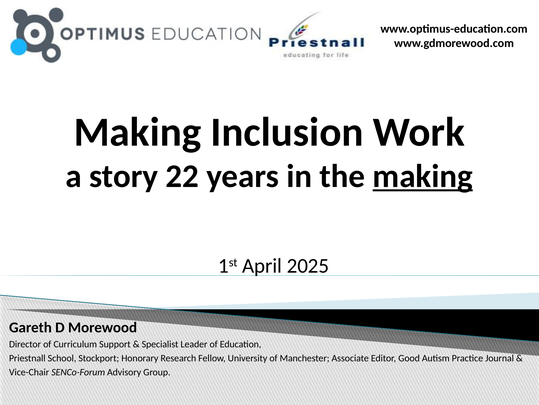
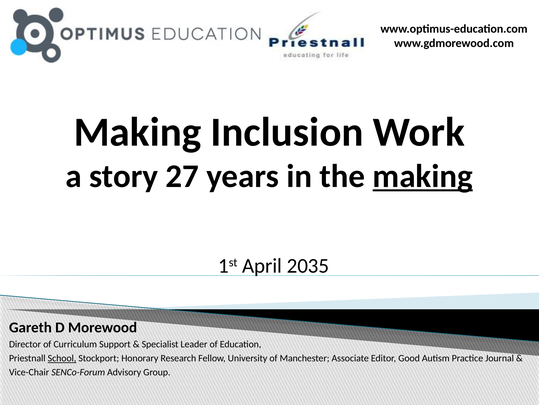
22: 22 -> 27
2025: 2025 -> 2035
School underline: none -> present
